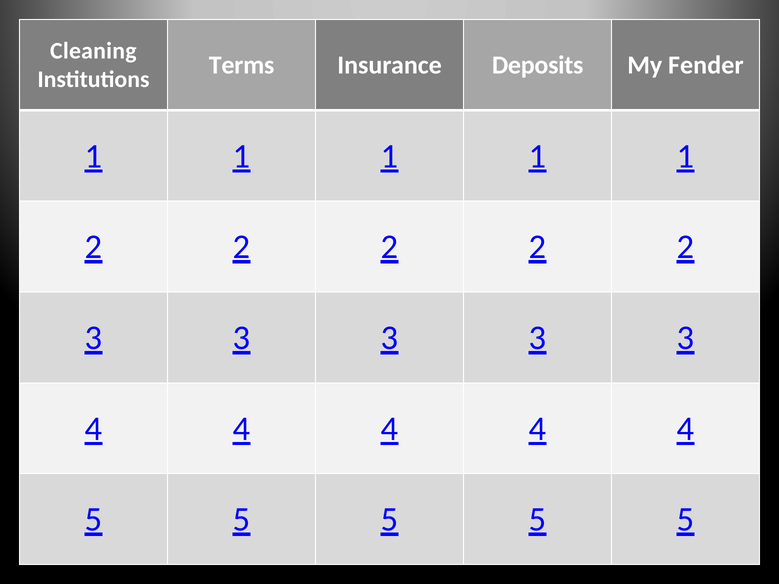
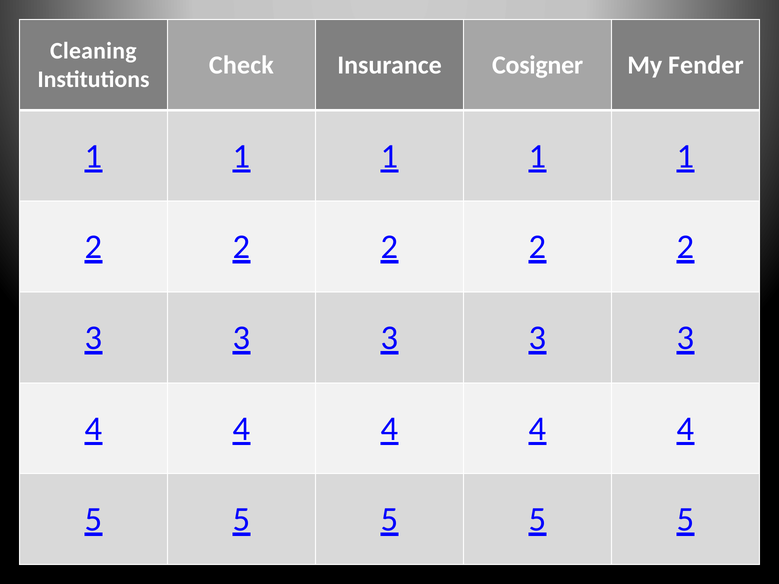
Terms: Terms -> Check
Deposits: Deposits -> Cosigner
